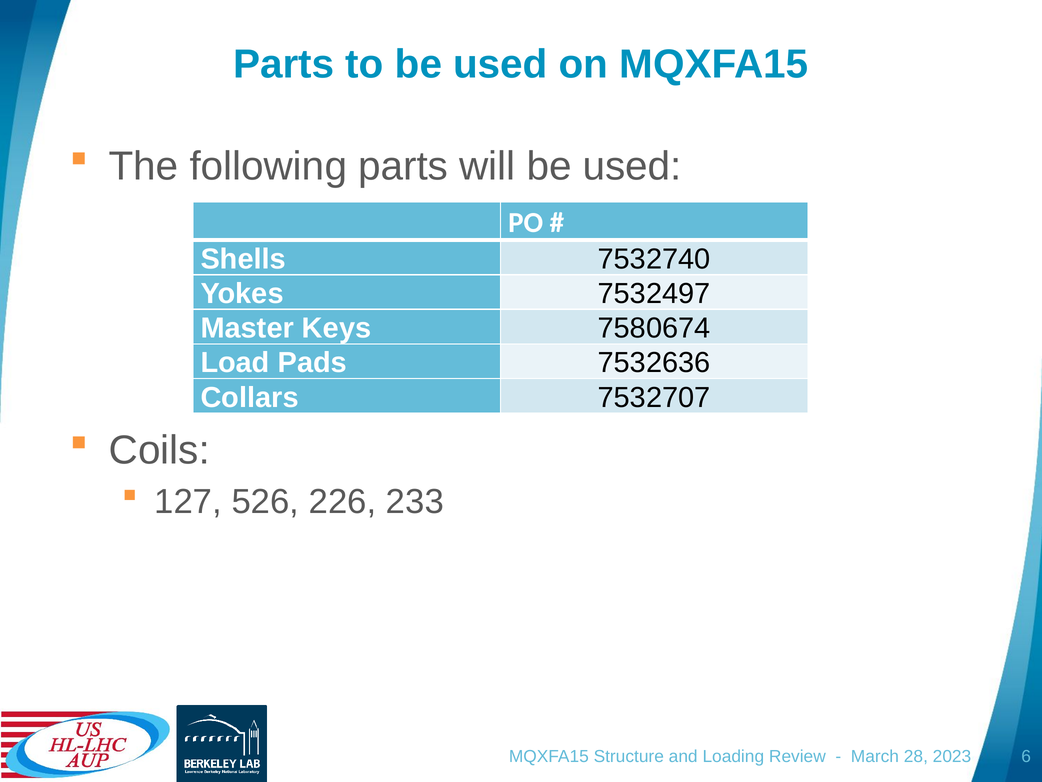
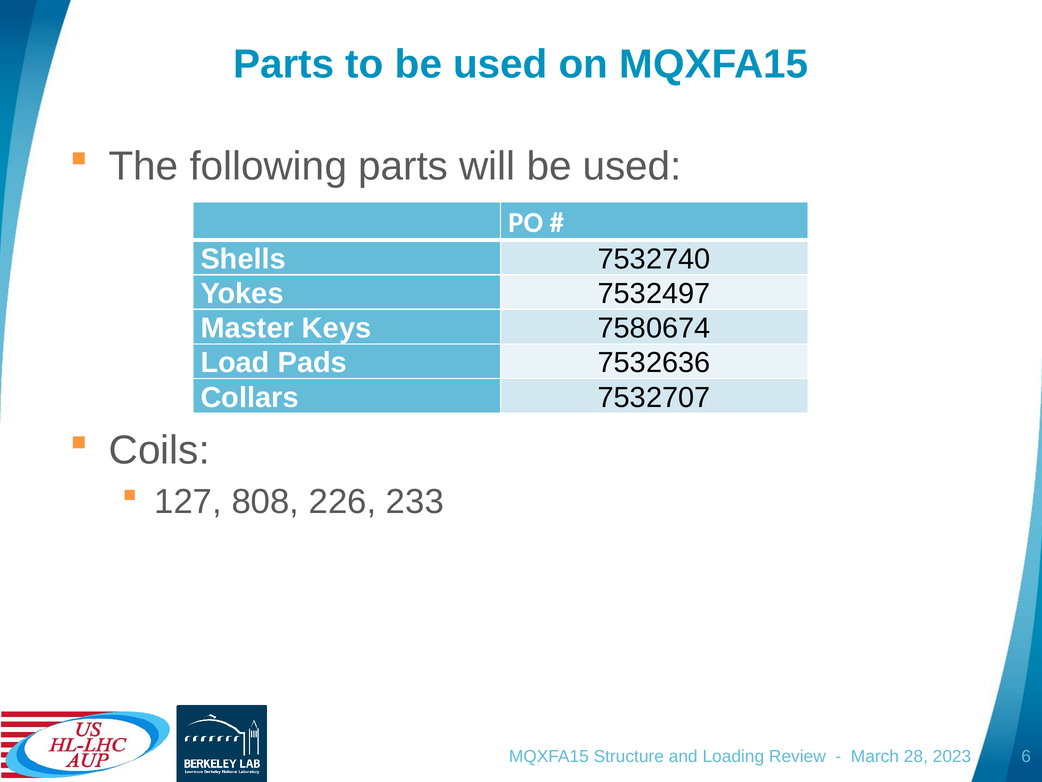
526: 526 -> 808
